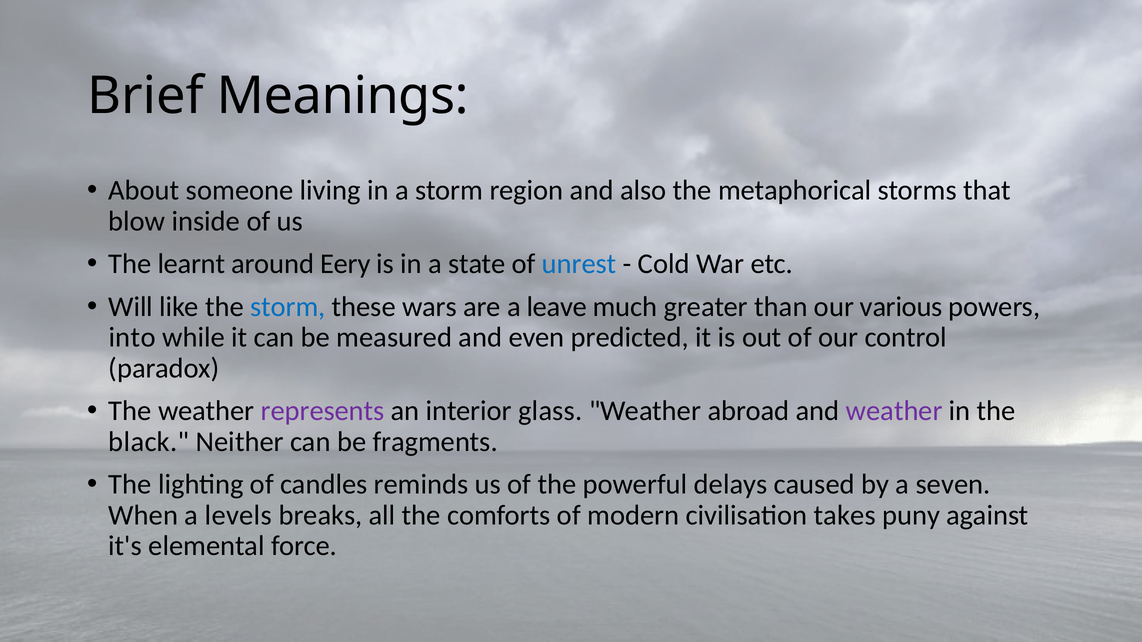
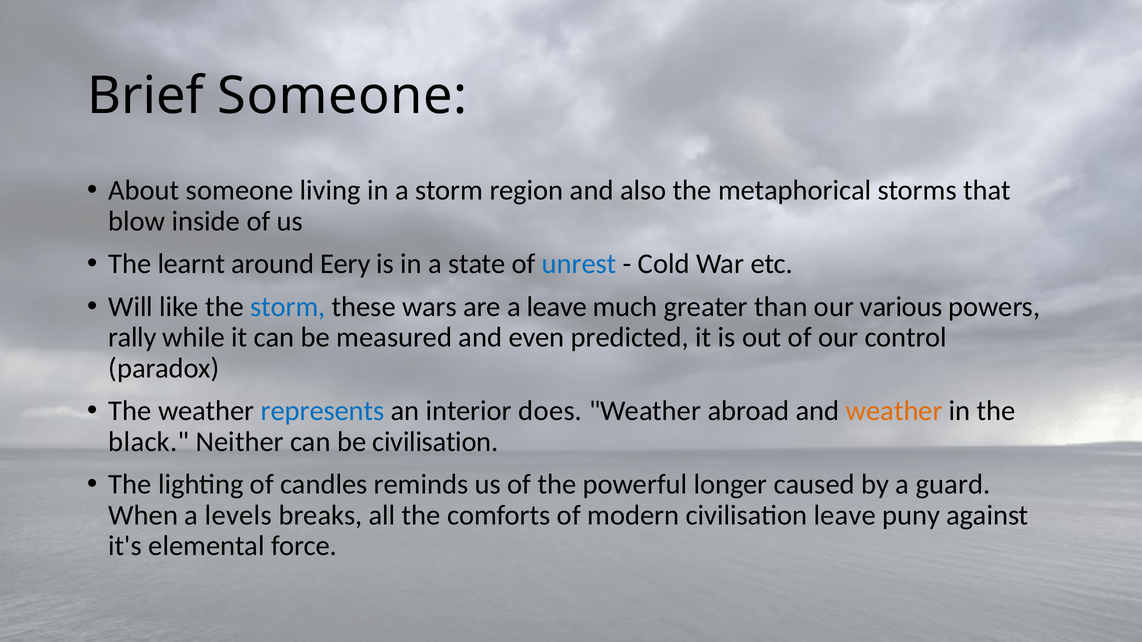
Brief Meanings: Meanings -> Someone
into: into -> rally
represents colour: purple -> blue
glass: glass -> does
weather at (894, 411) colour: purple -> orange
be fragments: fragments -> civilisation
delays: delays -> longer
seven: seven -> guard
civilisation takes: takes -> leave
